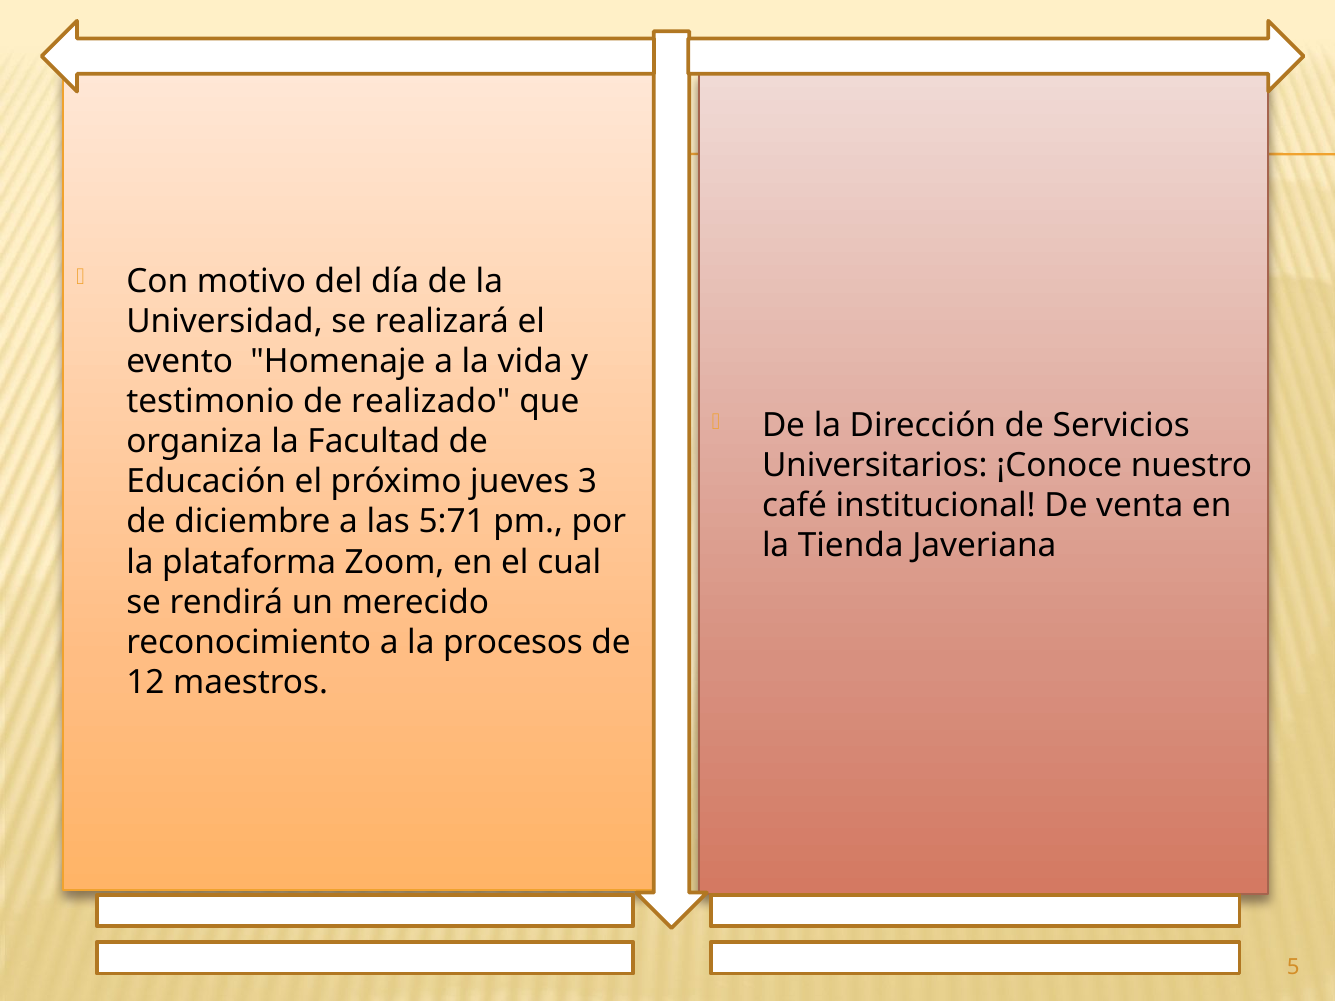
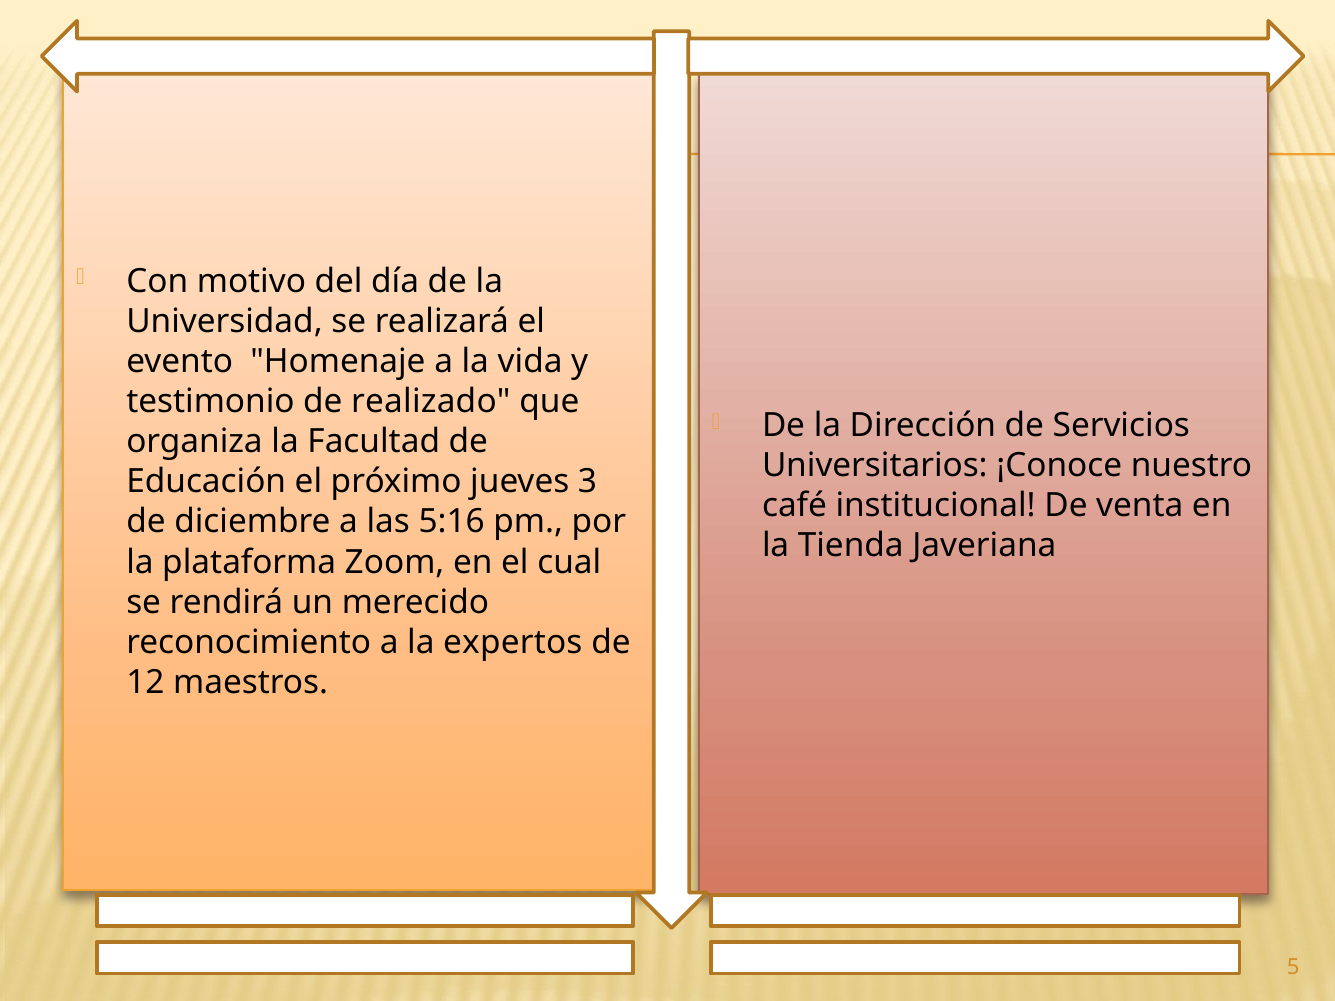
5:71: 5:71 -> 5:16
procesos: procesos -> expertos
